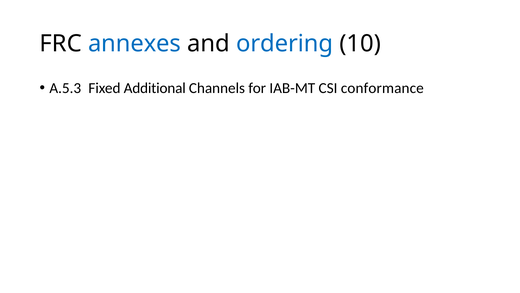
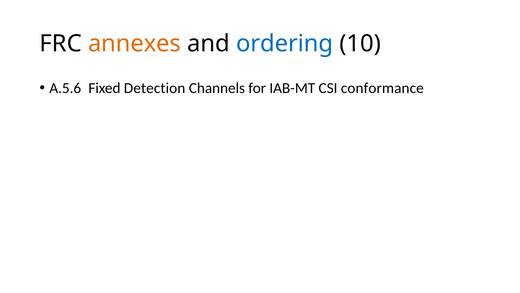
annexes colour: blue -> orange
A.5.3: A.5.3 -> A.5.6
Additional: Additional -> Detection
